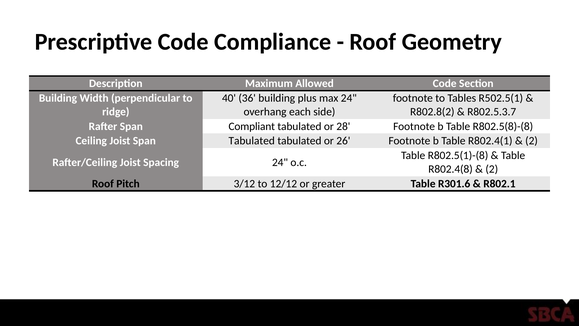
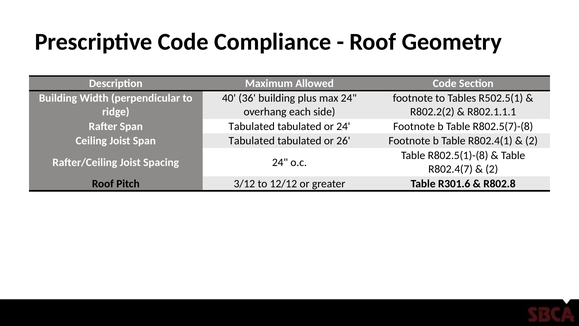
R802.8(2: R802.8(2 -> R802.2(2
R802.5.3.7: R802.5.3.7 -> R802.1.1.1
Rafter Span Compliant: Compliant -> Tabulated
or 28: 28 -> 24
R802.5(8)-(8: R802.5(8)-(8 -> R802.5(7)-(8
R802.4(8: R802.4(8 -> R802.4(7
R802.1: R802.1 -> R802.8
